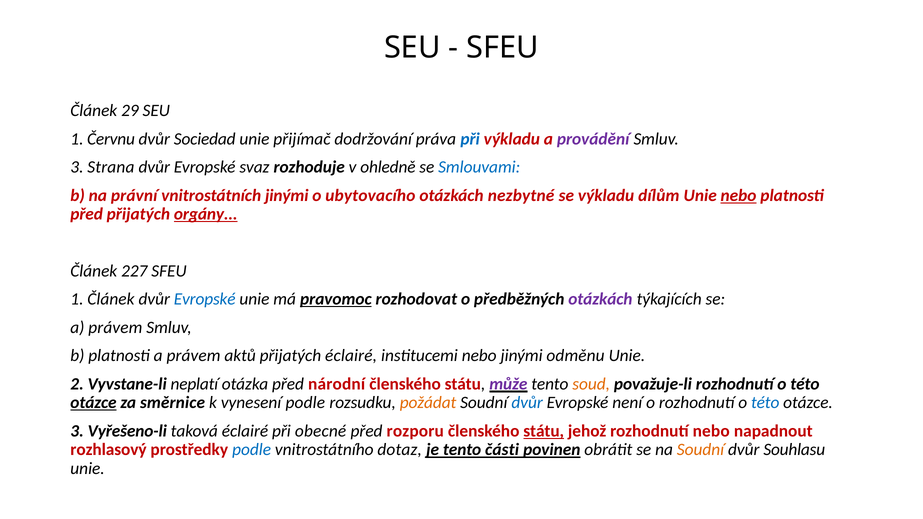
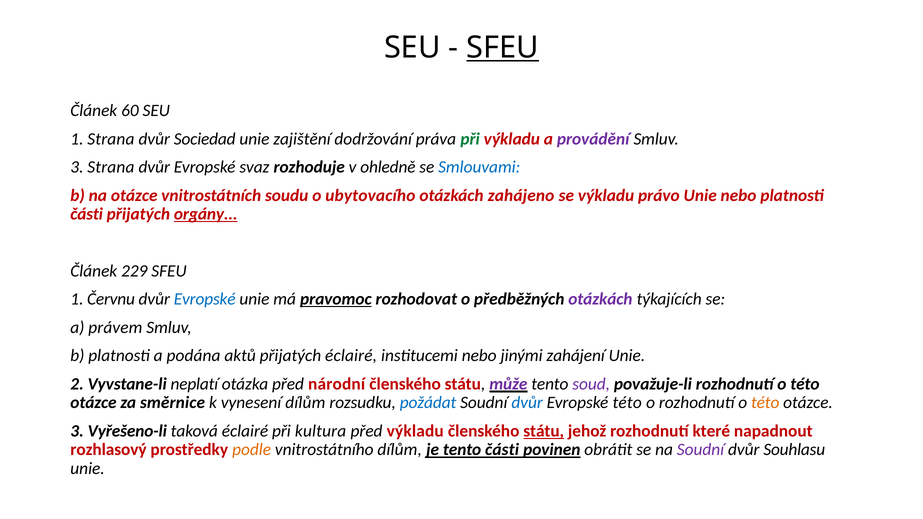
SFEU at (503, 48) underline: none -> present
29: 29 -> 60
1 Červnu: Červnu -> Strana
přijímač: přijímač -> zajištění
při at (470, 139) colour: blue -> green
na právní: právní -> otázce
vnitrostátních jinými: jinými -> soudu
nezbytné: nezbytné -> zahájeno
dílům: dílům -> právo
nebo at (739, 196) underline: present -> none
před at (87, 214): před -> části
227: 227 -> 229
1 Článek: Článek -> Červnu
platnosti a právem: právem -> podána
odměnu: odměnu -> zahájení
soud colour: orange -> purple
otázce at (93, 403) underline: present -> none
vynesení podle: podle -> dílům
požádat colour: orange -> blue
Evropské není: není -> této
této at (765, 403) colour: blue -> orange
obecné: obecné -> kultura
před rozporu: rozporu -> výkladu
rozhodnutí nebo: nebo -> které
podle at (252, 450) colour: blue -> orange
vnitrostátního dotaz: dotaz -> dílům
Soudní at (701, 450) colour: orange -> purple
